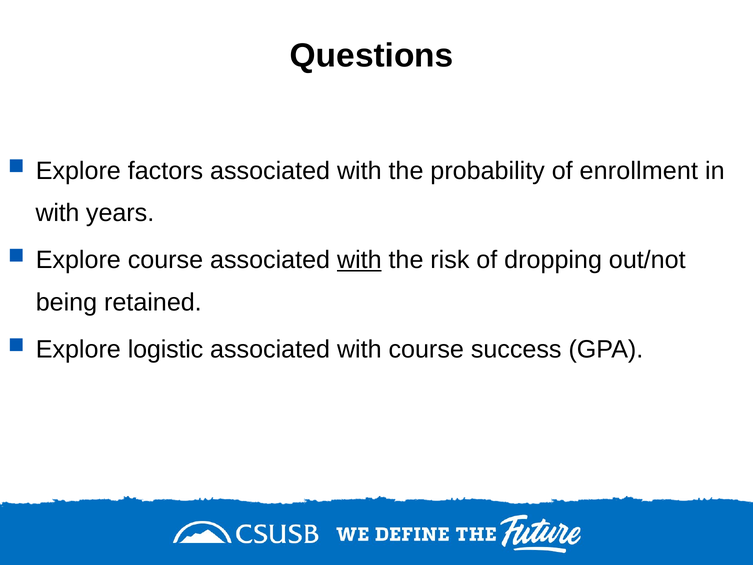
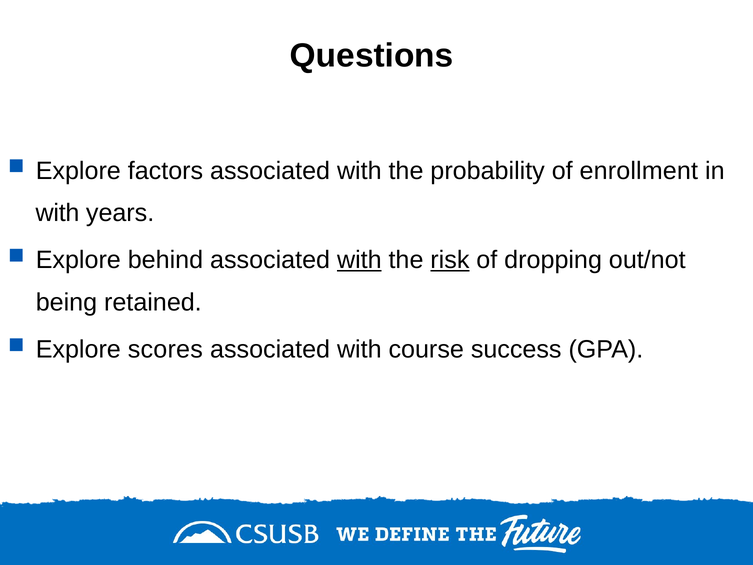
Explore course: course -> behind
risk underline: none -> present
logistic: logistic -> scores
